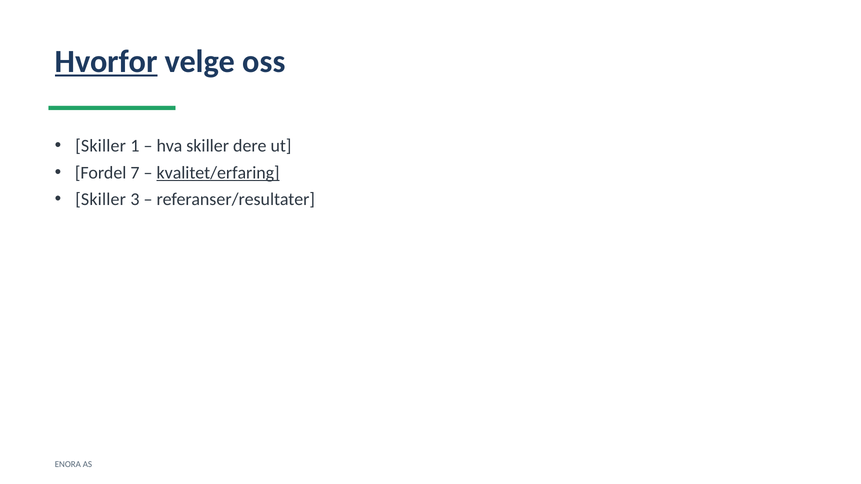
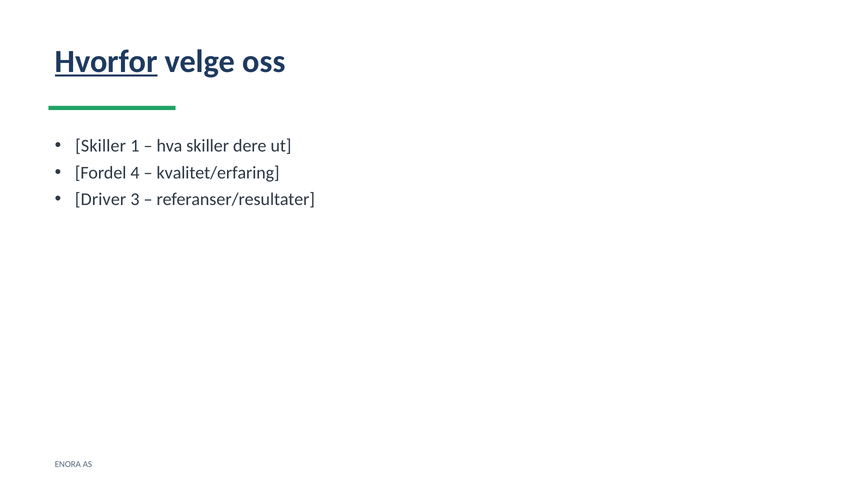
7: 7 -> 4
kvalitet/erfaring underline: present -> none
Skiller at (101, 200): Skiller -> Driver
